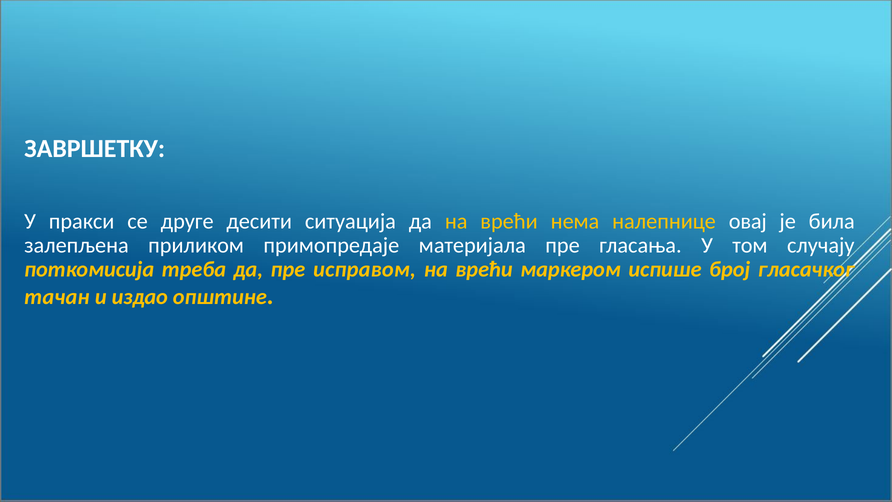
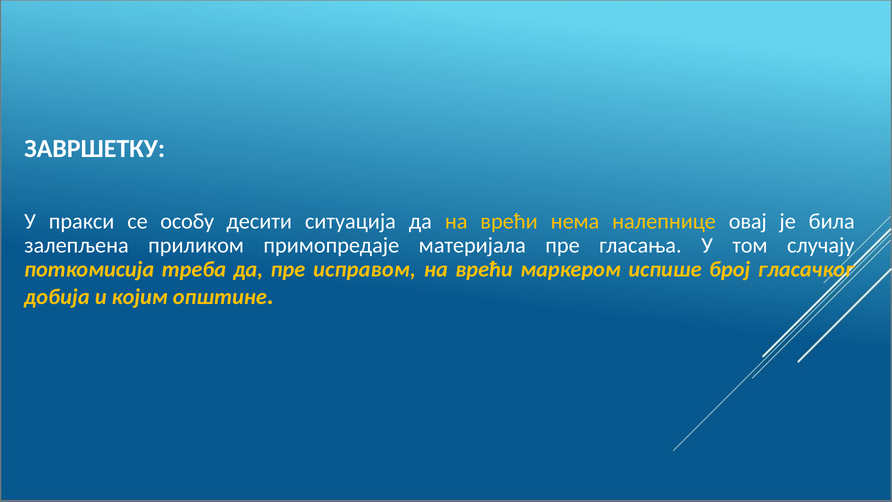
друге: друге -> особу
тачан: тачан -> добија
издао: издао -> којим
